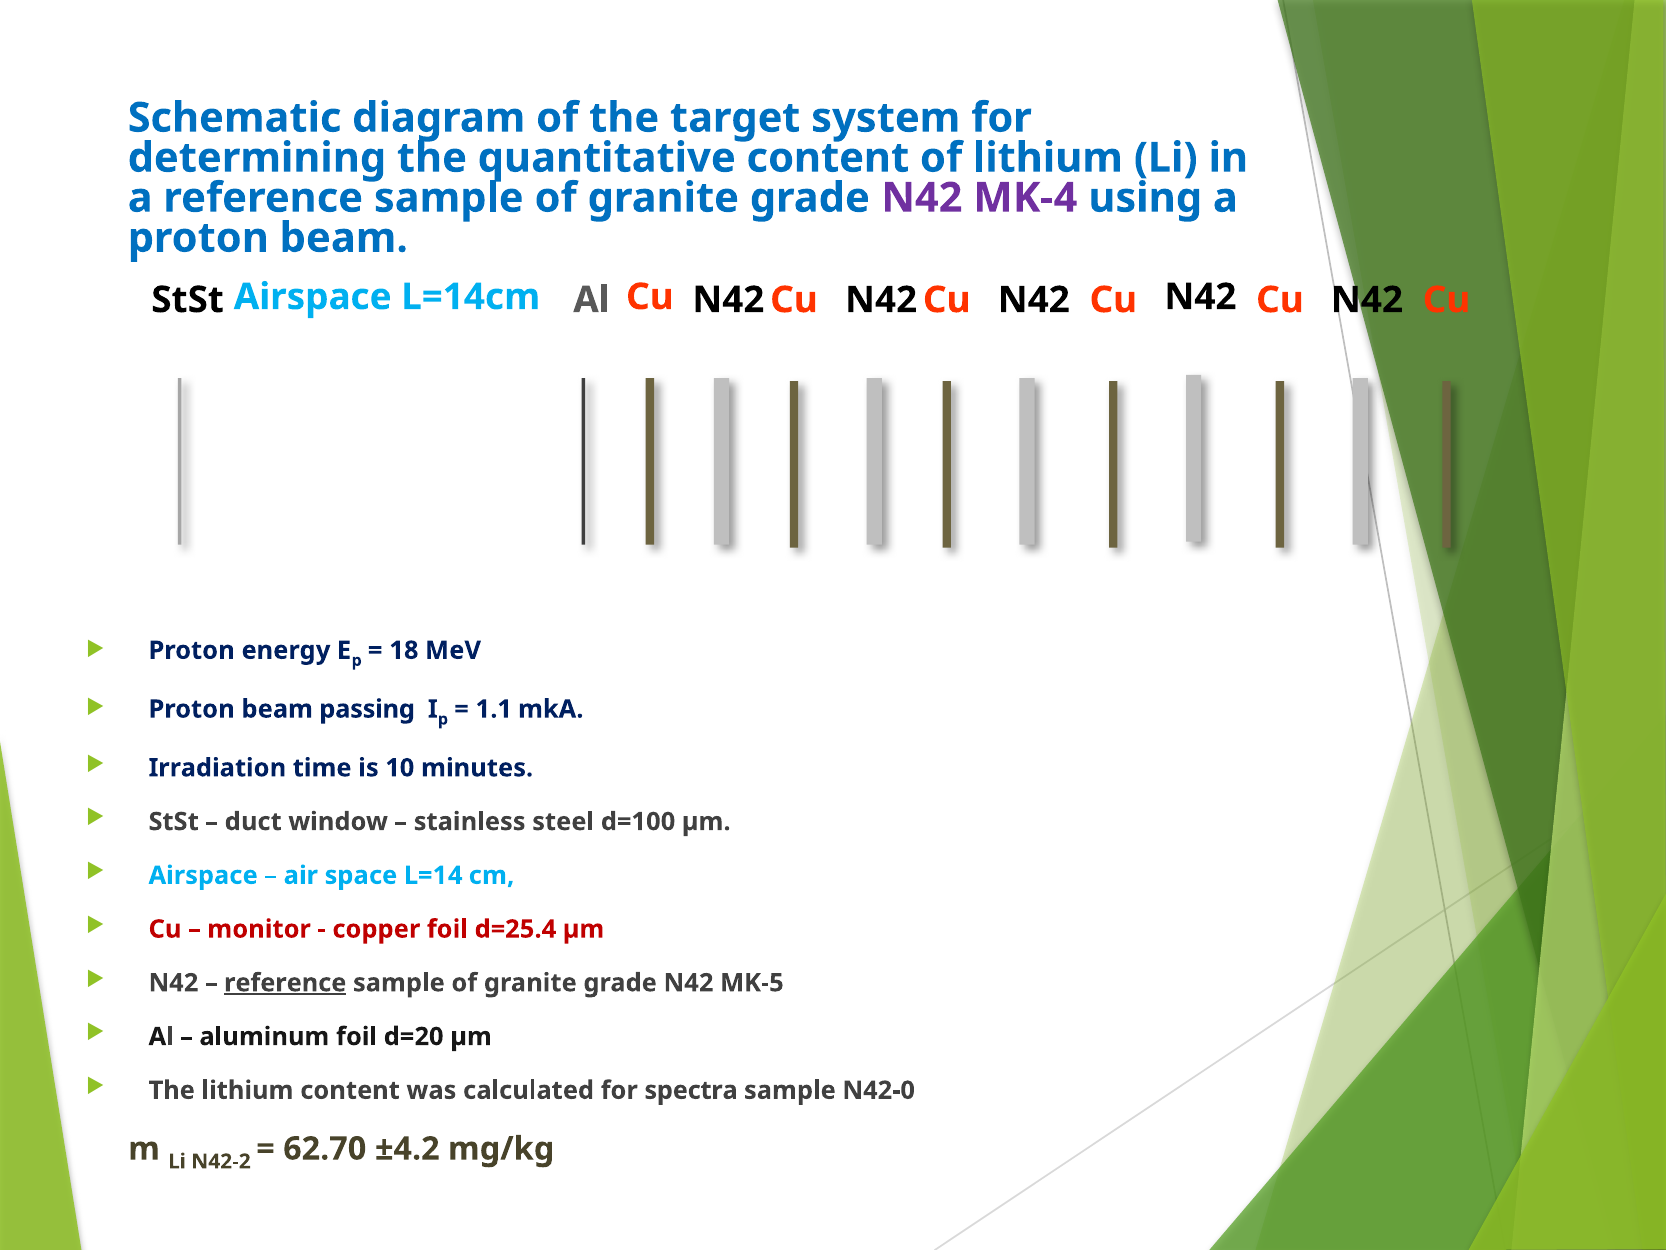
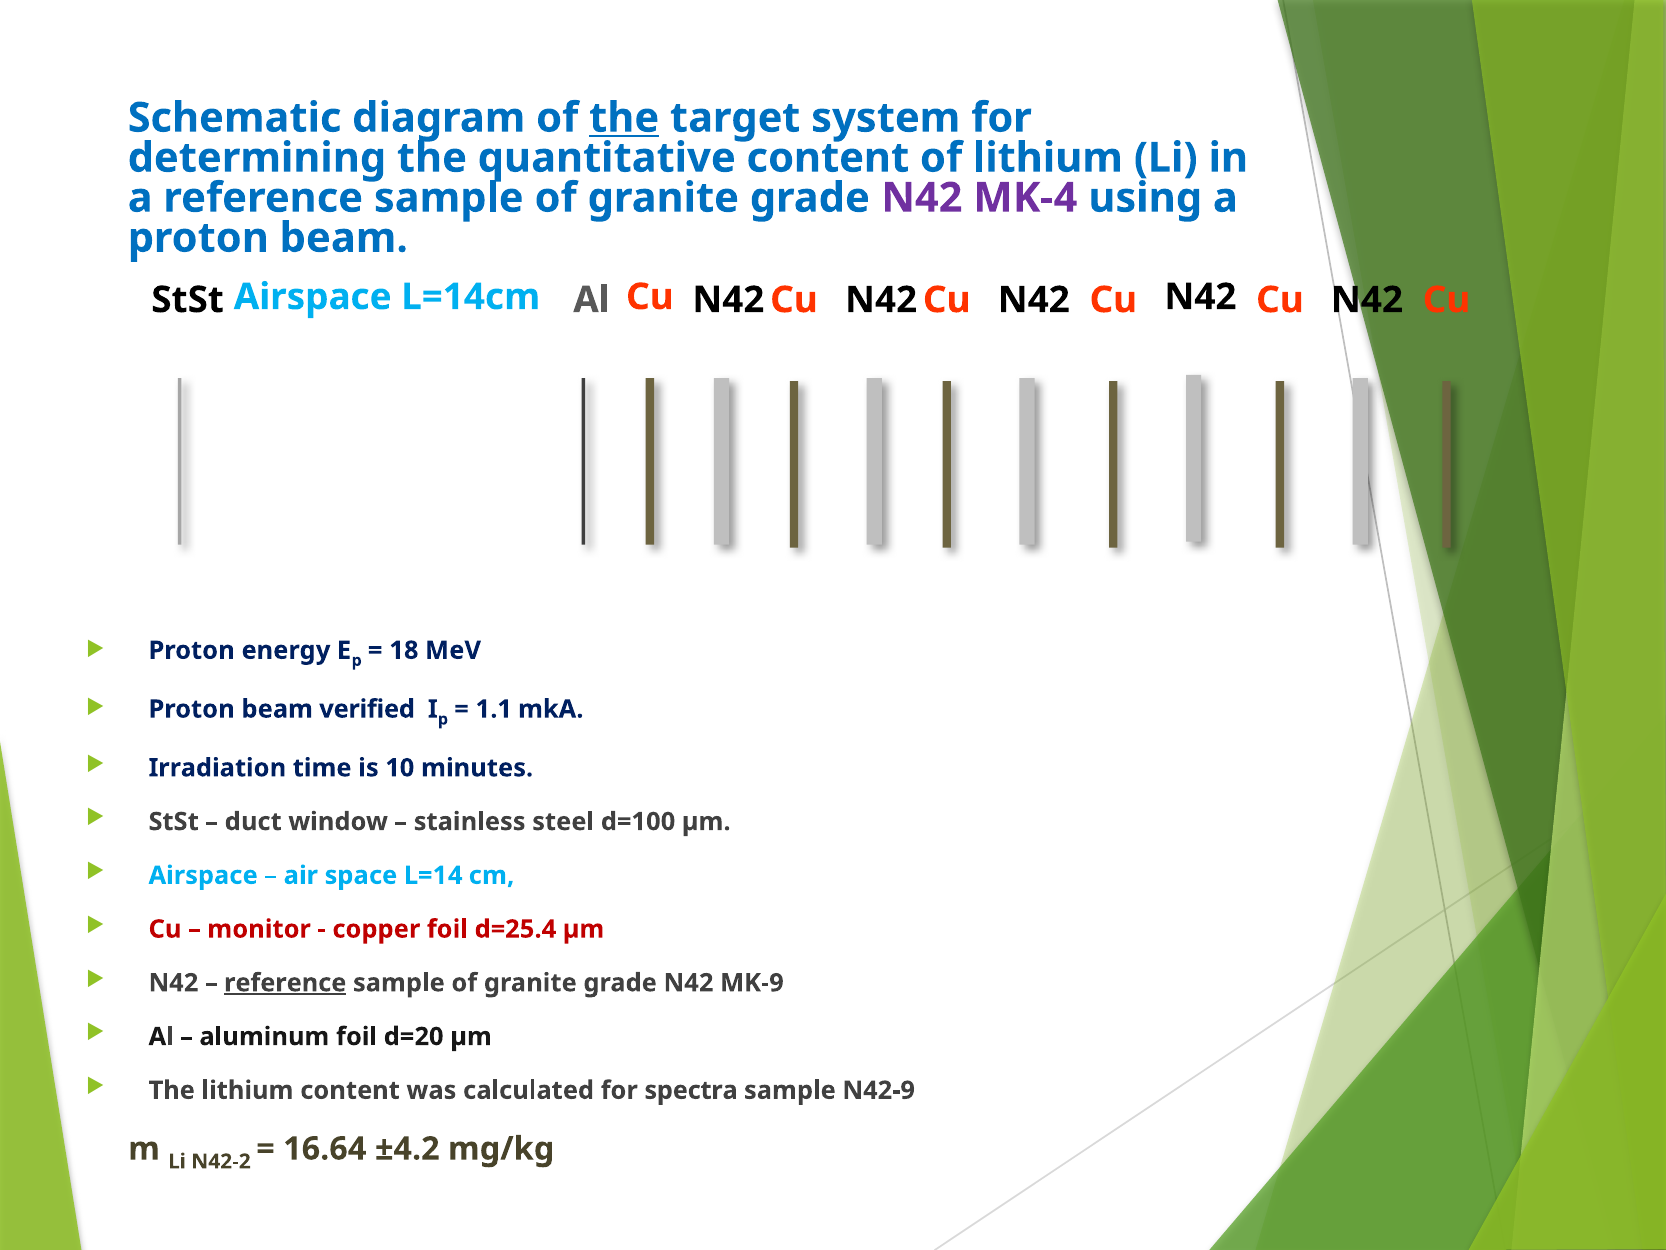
the at (624, 118) underline: none -> present
passing: passing -> verified
MK-5: MK-5 -> MK-9
N42-0: N42-0 -> N42-9
62.70: 62.70 -> 16.64
